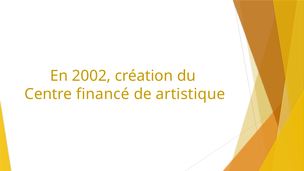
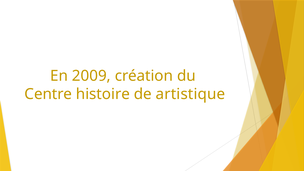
2002: 2002 -> 2009
financé: financé -> histoire
